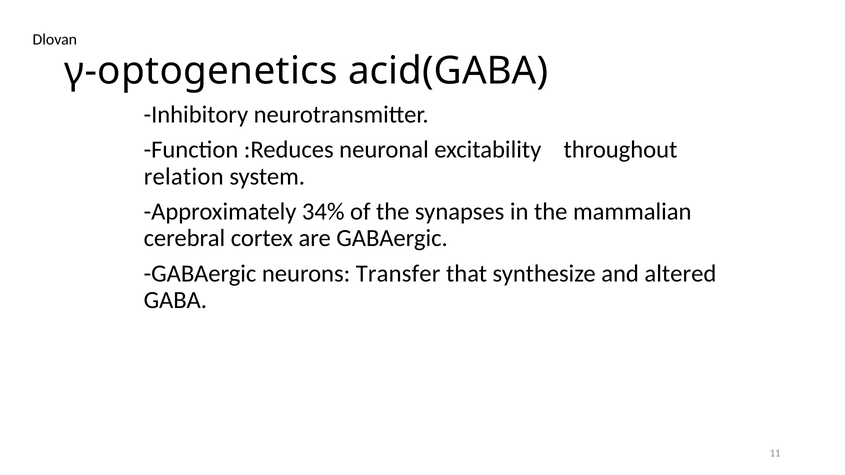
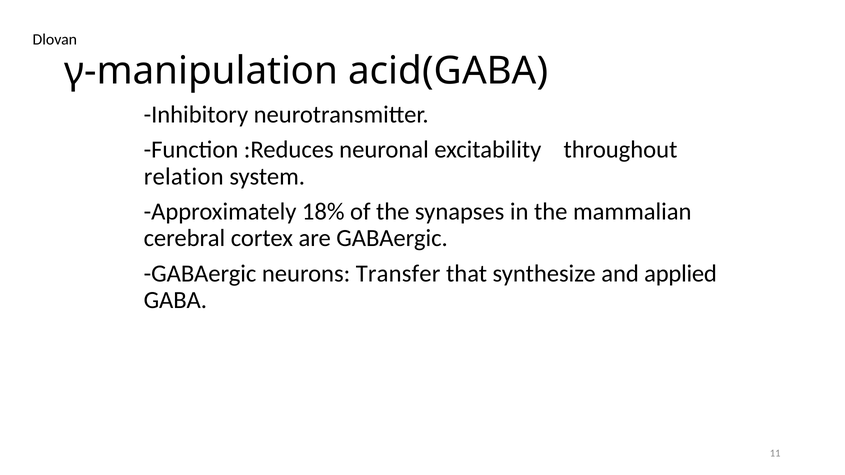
γ-optogenetics: γ-optogenetics -> γ-manipulation
34%: 34% -> 18%
altered: altered -> applied
